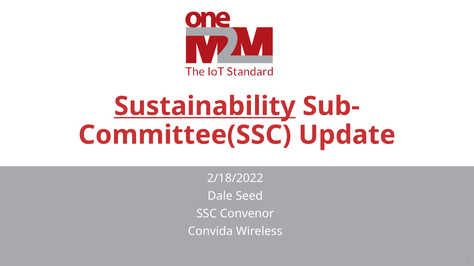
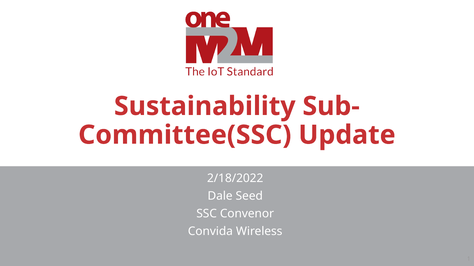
Sustainability underline: present -> none
